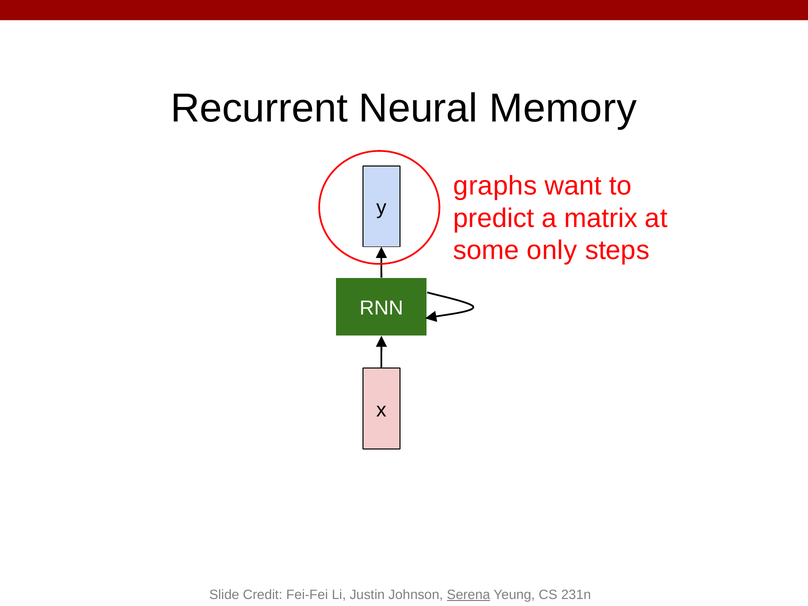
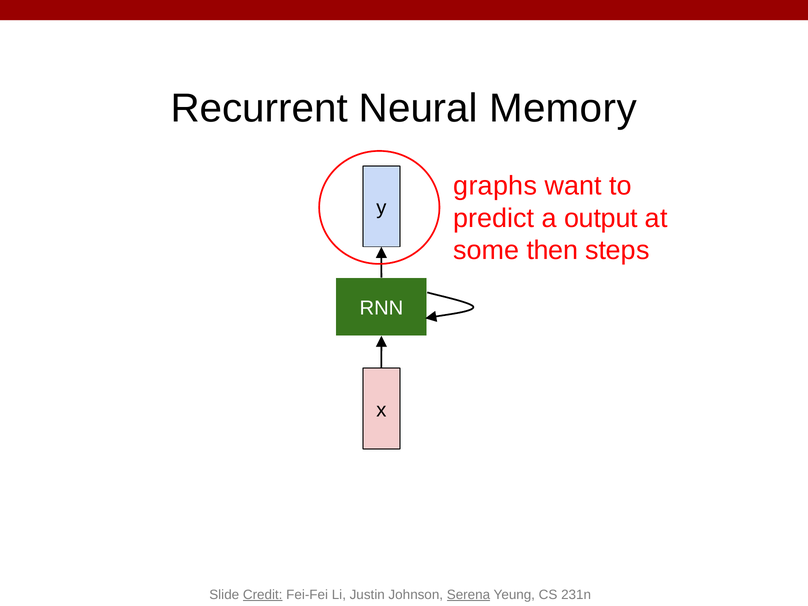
matrix: matrix -> output
only: only -> then
Credit underline: none -> present
